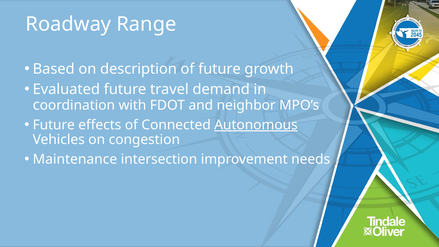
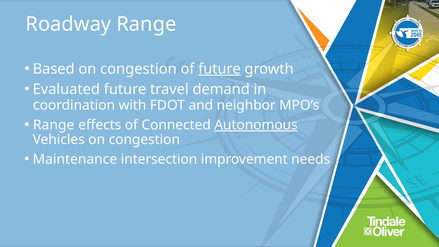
Based on description: description -> congestion
future at (219, 69) underline: none -> present
Future at (54, 125): Future -> Range
